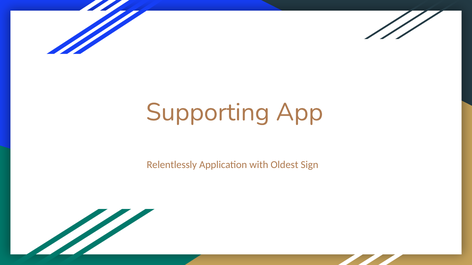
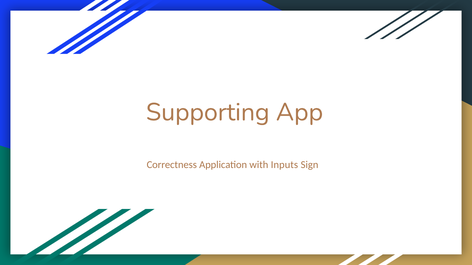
Relentlessly: Relentlessly -> Correctness
Oldest: Oldest -> Inputs
